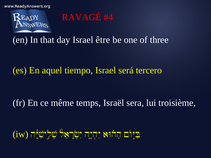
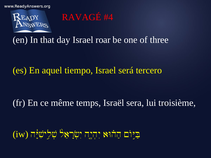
être: être -> roar
